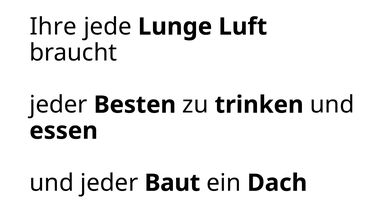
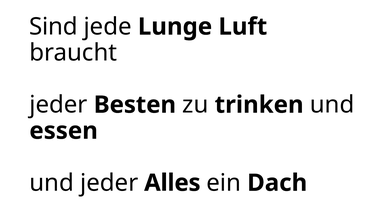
Ihre: Ihre -> Sind
Baut: Baut -> Alles
